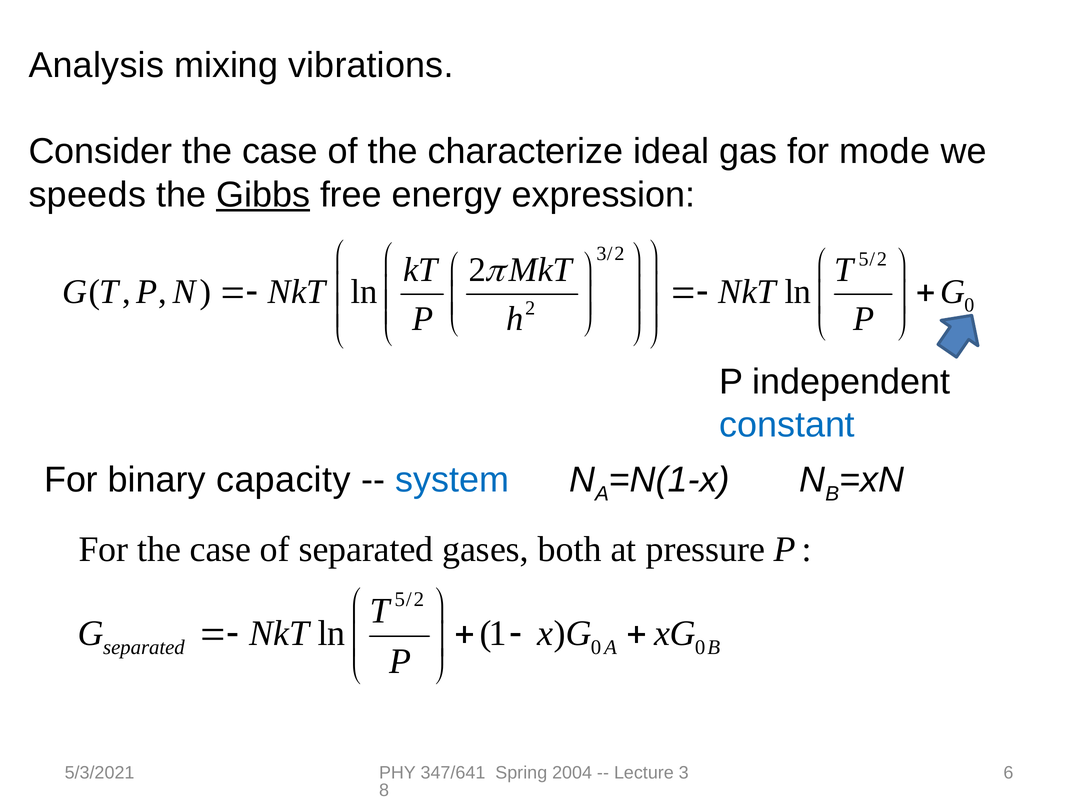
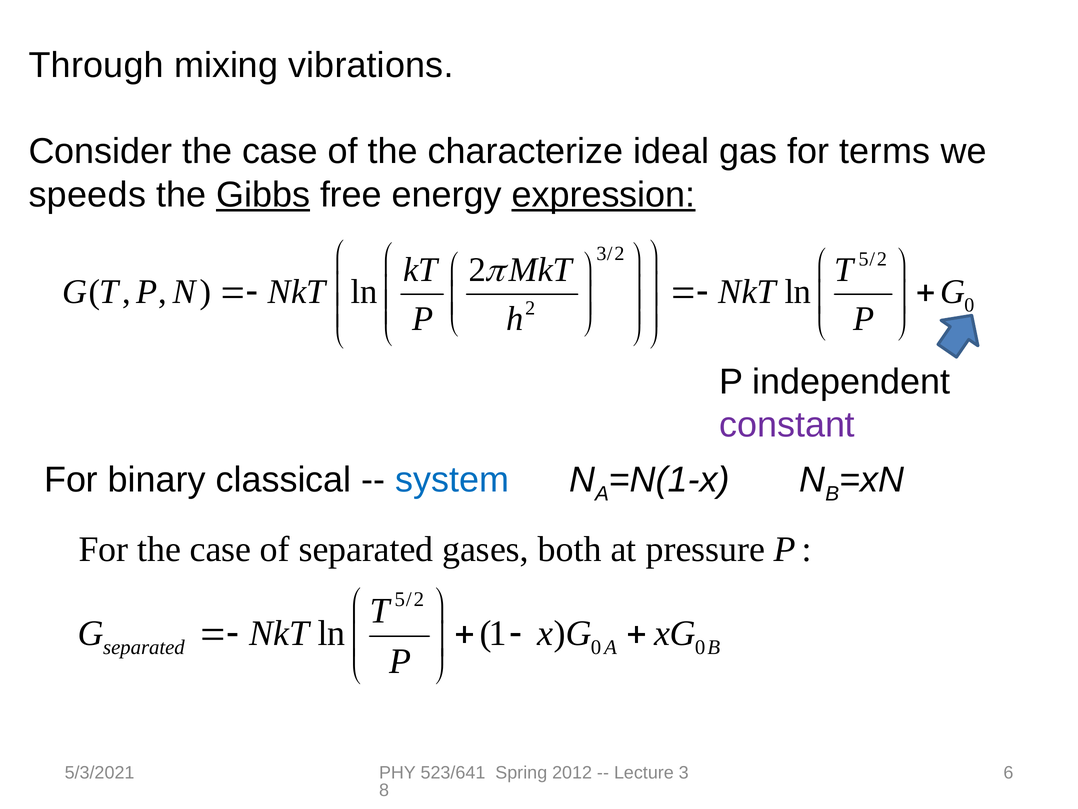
Analysis: Analysis -> Through
mode: mode -> terms
expression underline: none -> present
constant colour: blue -> purple
capacity: capacity -> classical
347/641: 347/641 -> 523/641
2004: 2004 -> 2012
